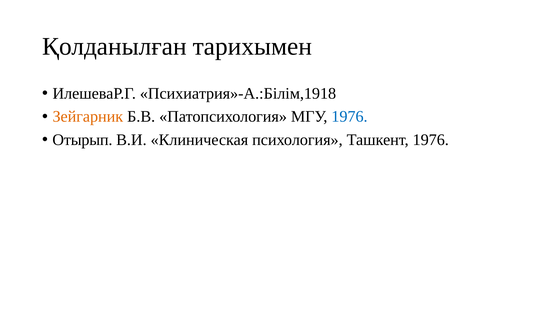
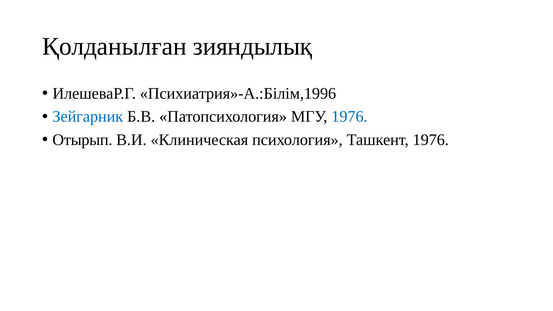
тарихымен: тарихымен -> зияндылық
Психиатрия»-А.:Білім,1918: Психиатрия»-А.:Білім,1918 -> Психиатрия»-А.:Білім,1996
Зейгарник colour: orange -> blue
